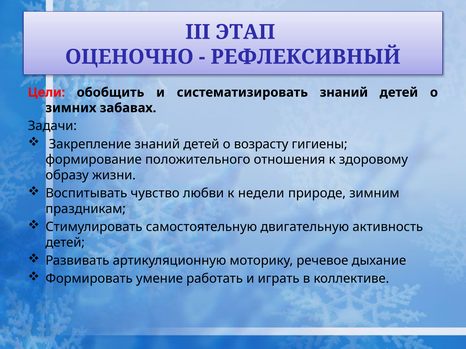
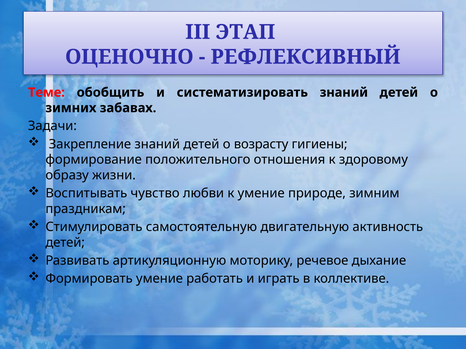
Цели: Цели -> Теме
к недели: недели -> умение
